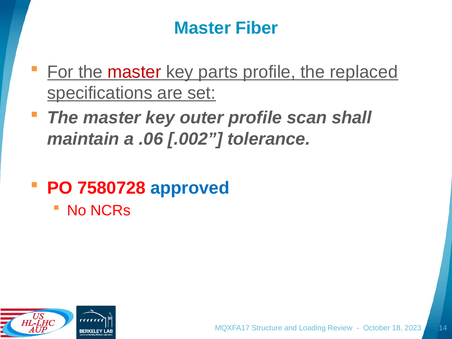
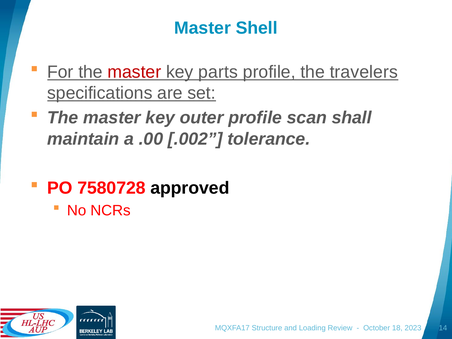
Fiber: Fiber -> Shell
replaced: replaced -> travelers
.06: .06 -> .00
approved colour: blue -> black
